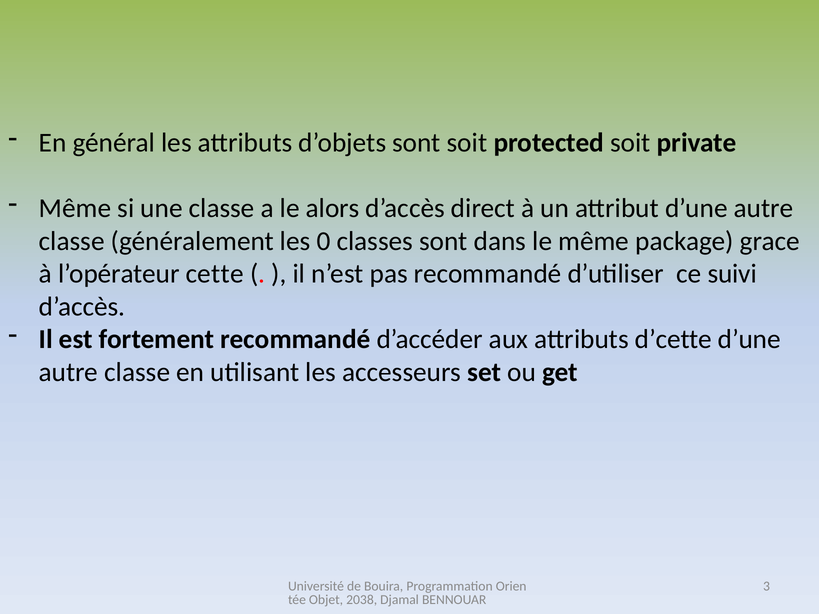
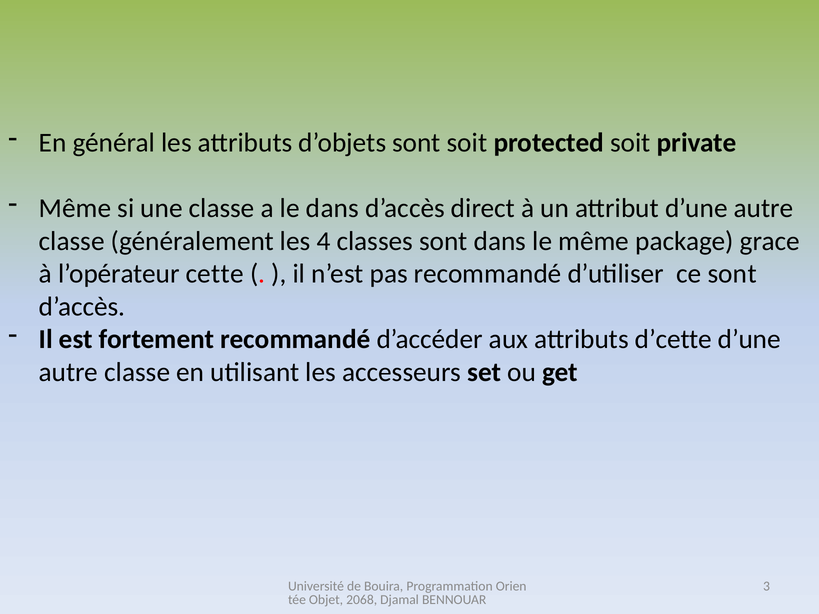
le alors: alors -> dans
0: 0 -> 4
ce suivi: suivi -> sont
2038: 2038 -> 2068
